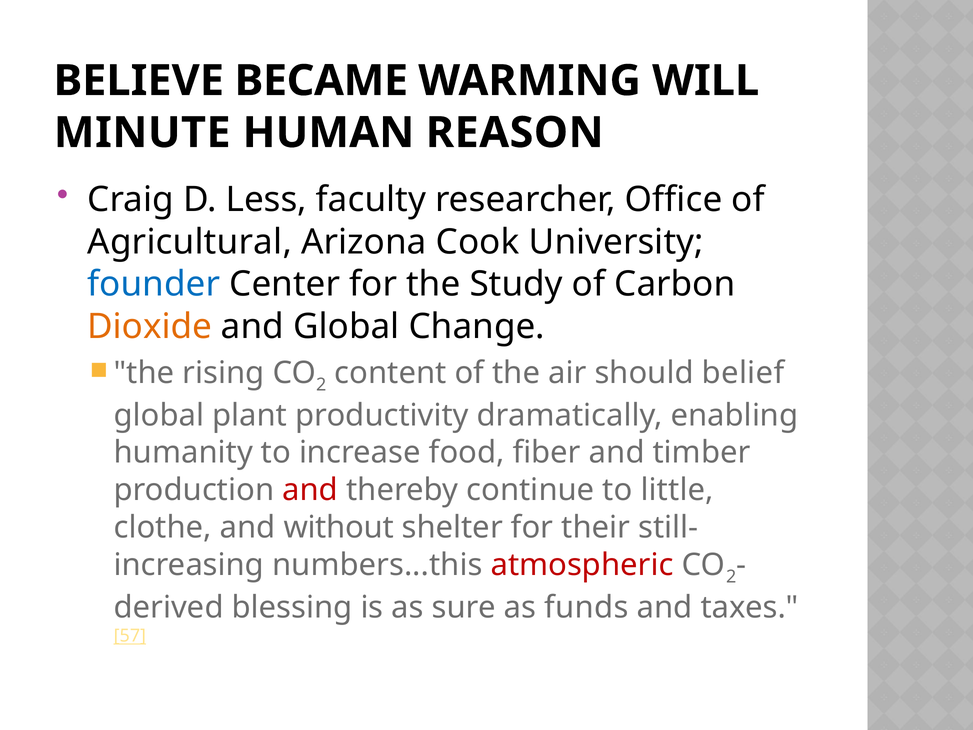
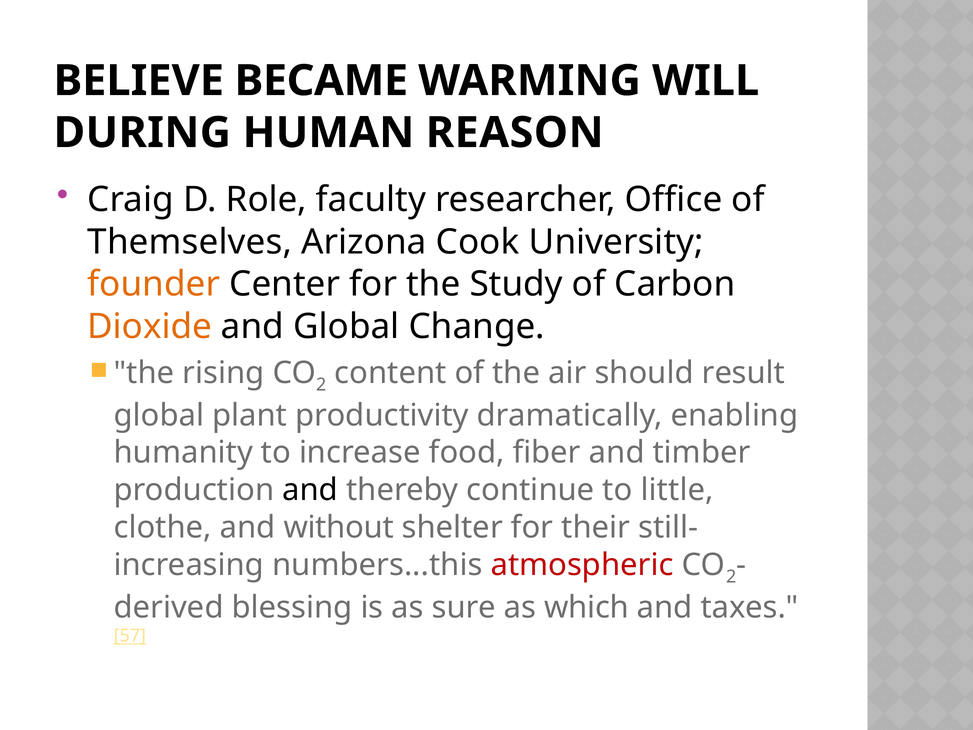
MINUTE: MINUTE -> DURING
Less: Less -> Role
Agricultural: Agricultural -> Themselves
founder colour: blue -> orange
belief: belief -> result
and at (310, 490) colour: red -> black
funds: funds -> which
